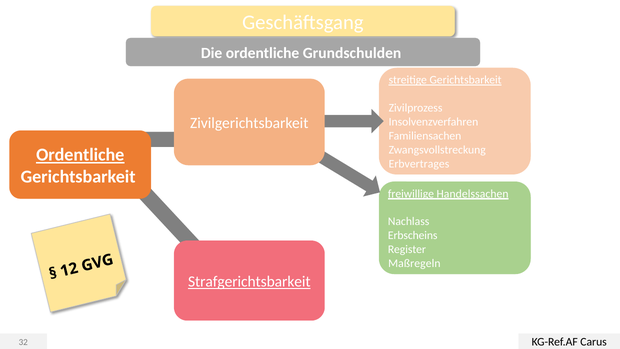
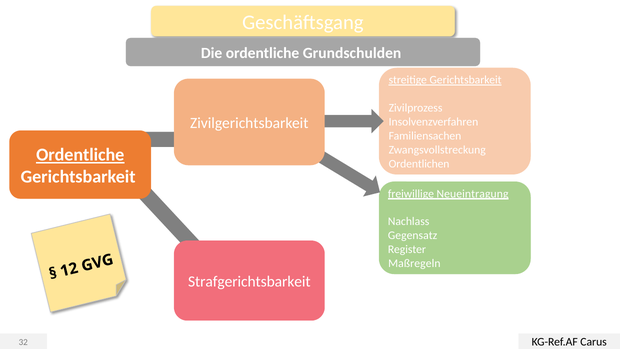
Erbvertrages: Erbvertrages -> Ordentlichen
Handelssachen: Handelssachen -> Neueintragung
Erbscheins: Erbscheins -> Gegensatz
Strafgerichtsbarkeit underline: present -> none
